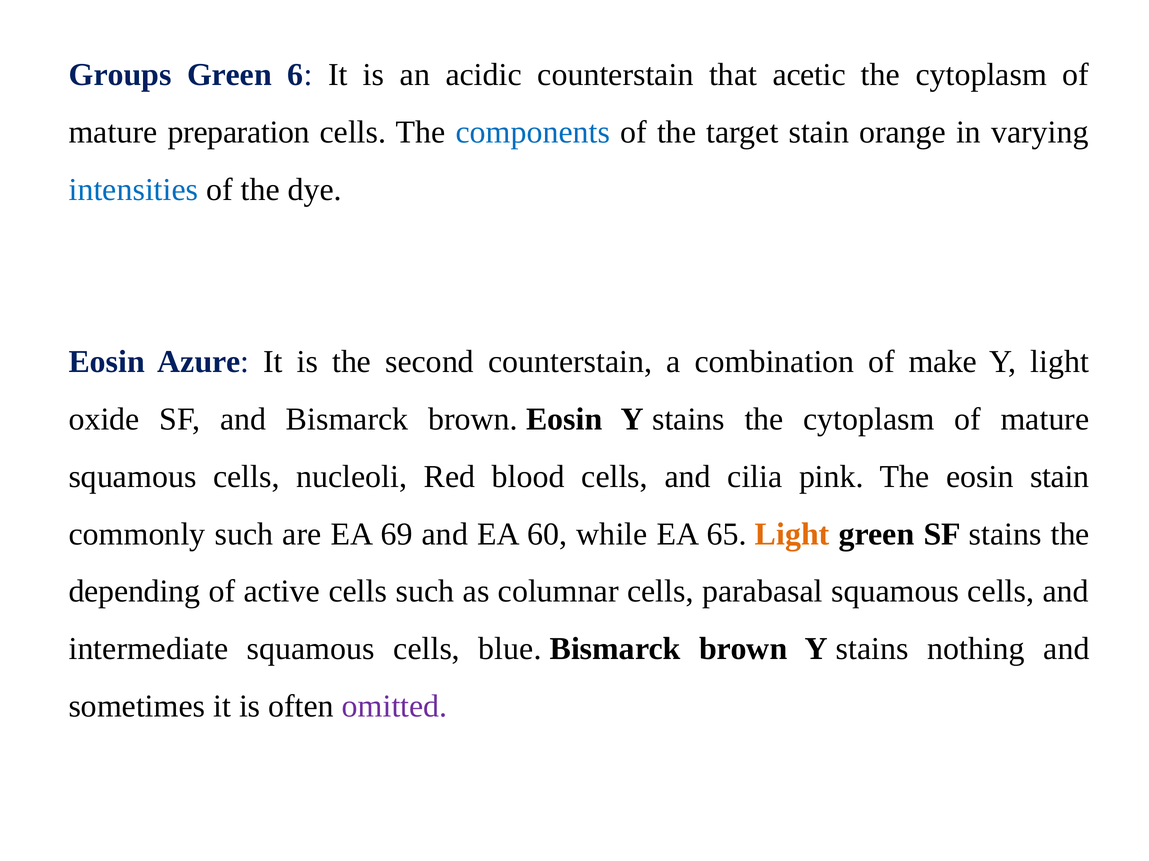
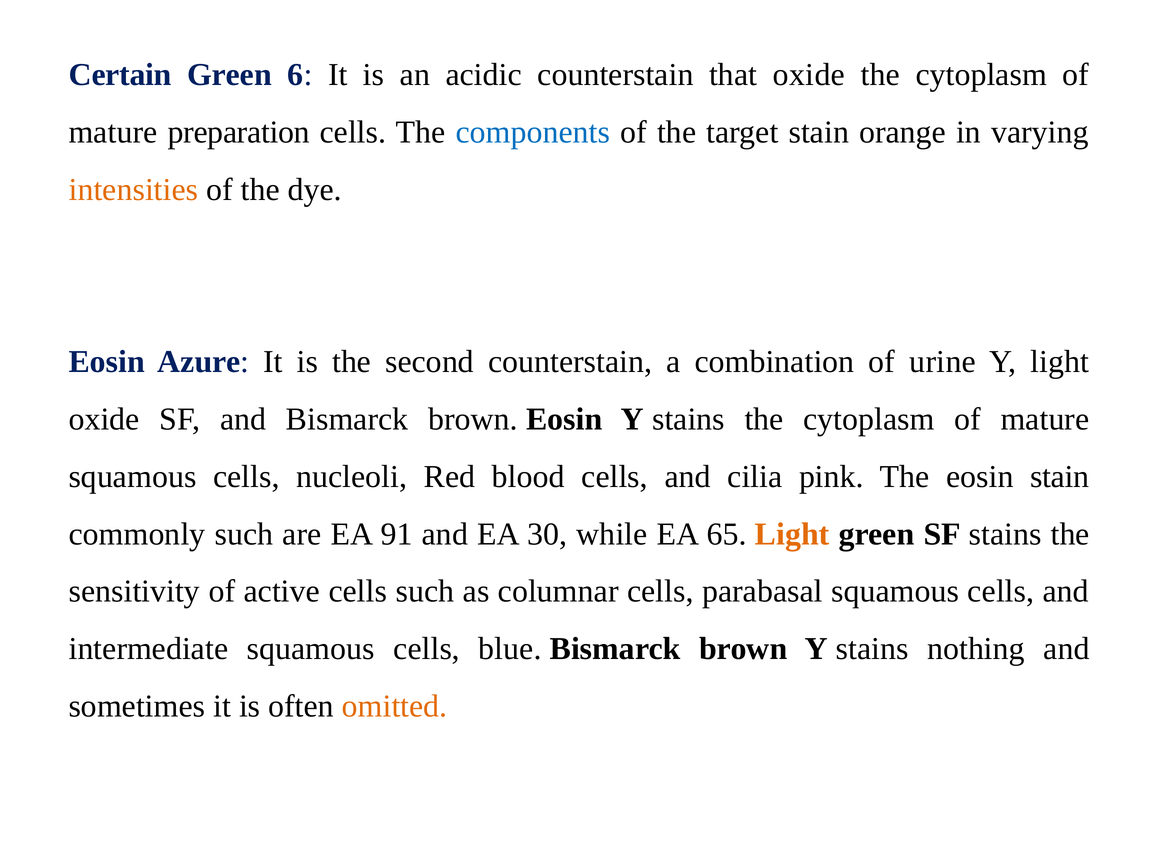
Groups: Groups -> Certain
that acetic: acetic -> oxide
intensities colour: blue -> orange
make: make -> urine
69: 69 -> 91
60: 60 -> 30
depending: depending -> sensitivity
omitted colour: purple -> orange
